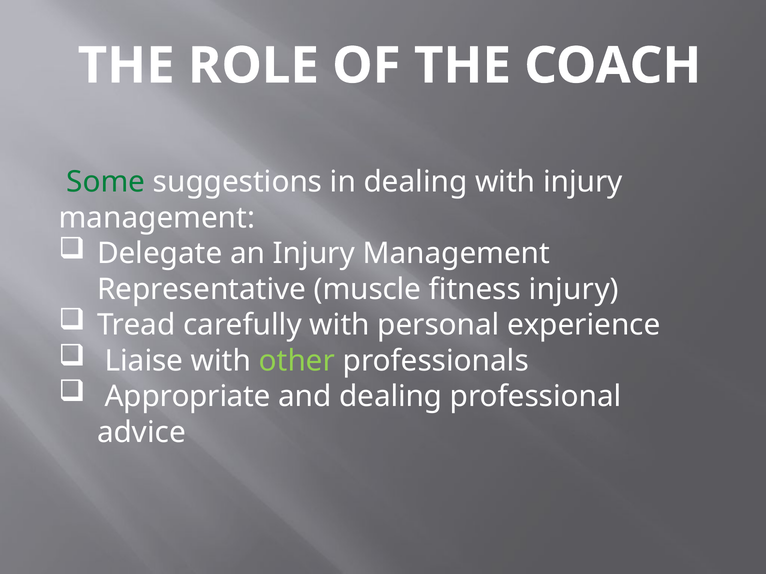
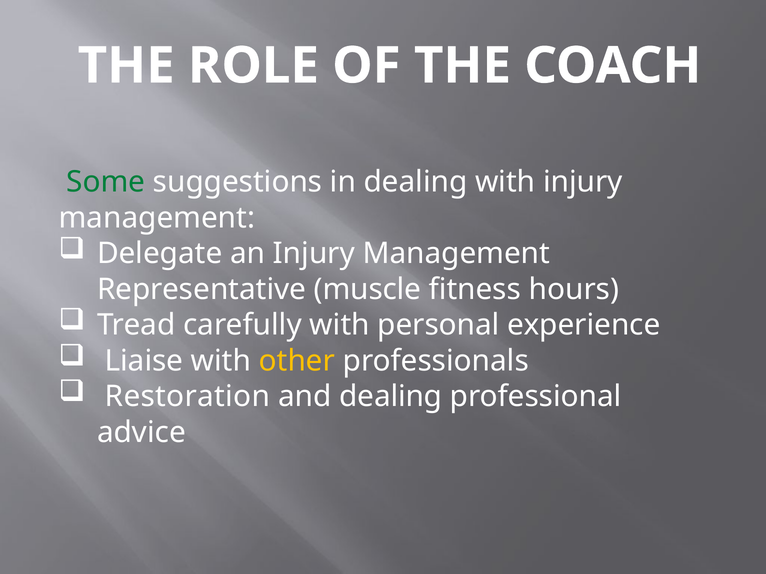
fitness injury: injury -> hours
other colour: light green -> yellow
Appropriate: Appropriate -> Restoration
